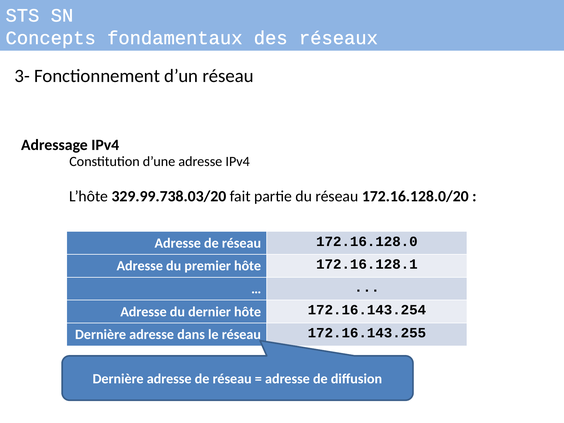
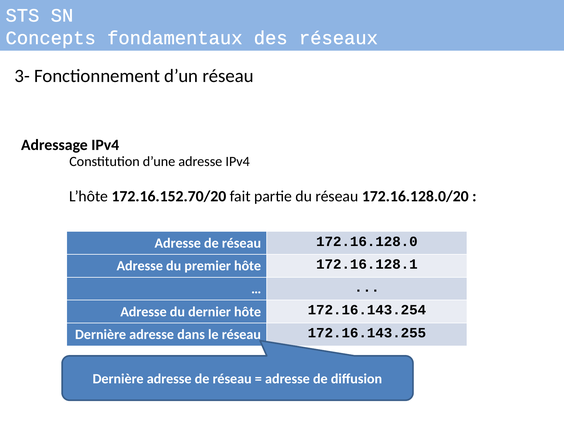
329.99.738.03/20: 329.99.738.03/20 -> 172.16.152.70/20
